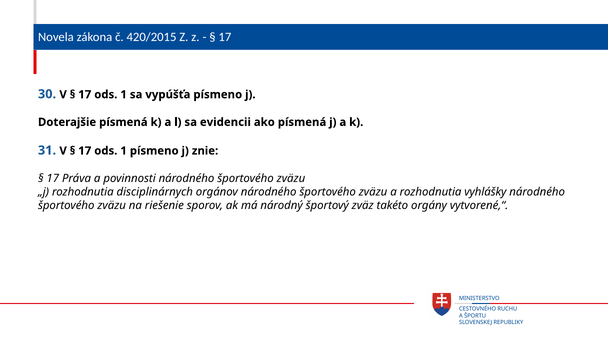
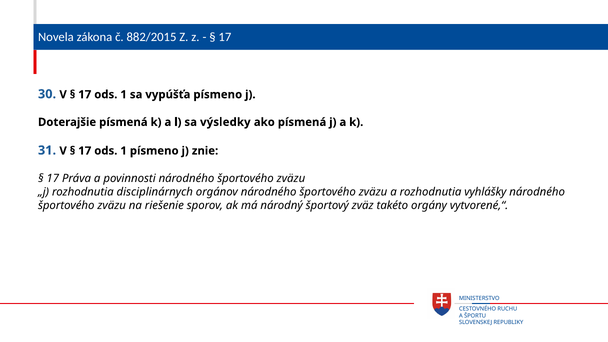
420/2015: 420/2015 -> 882/2015
evidencii: evidencii -> výsledky
